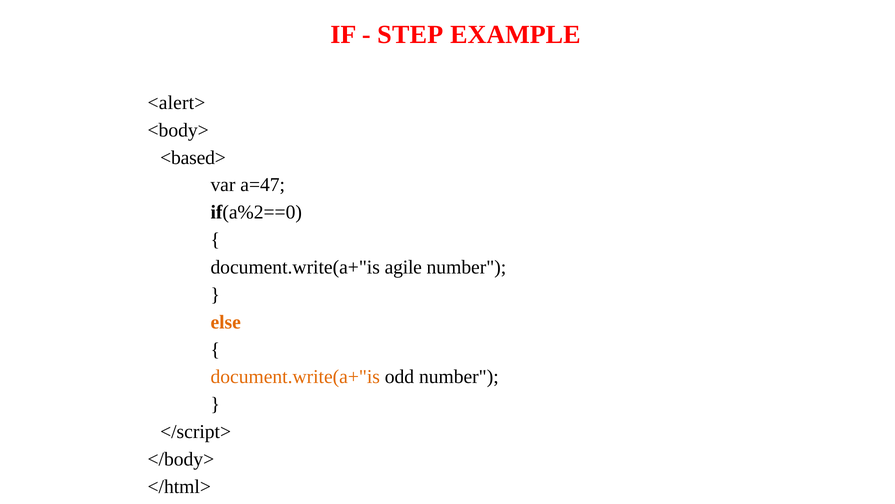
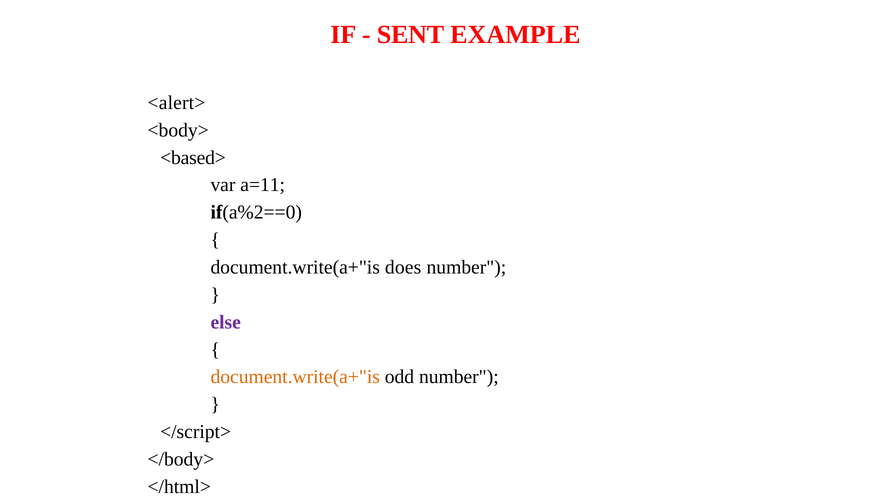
STEP: STEP -> SENT
a=47: a=47 -> a=11
agile: agile -> does
else colour: orange -> purple
